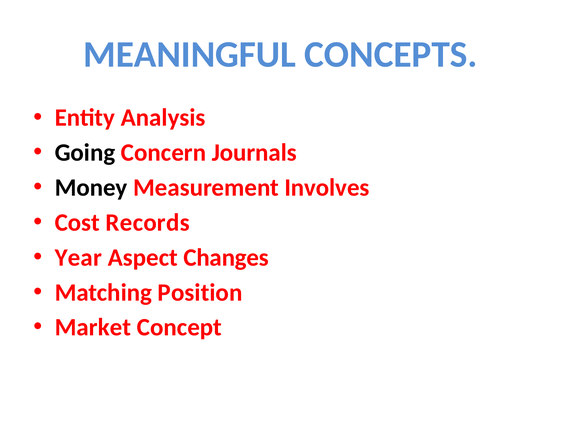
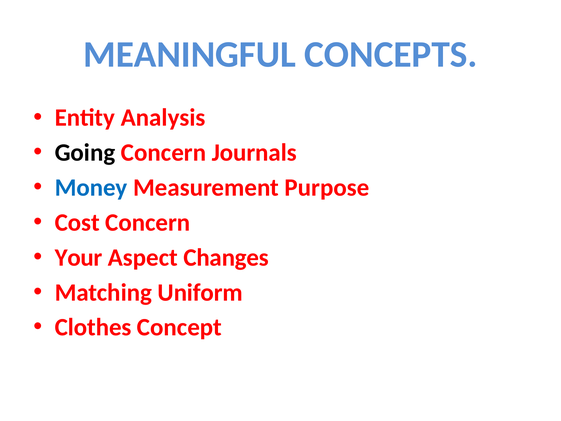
Money colour: black -> blue
Involves: Involves -> Purpose
Cost Records: Records -> Concern
Year: Year -> Your
Position: Position -> Uniform
Market: Market -> Clothes
